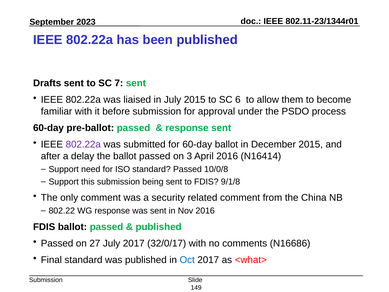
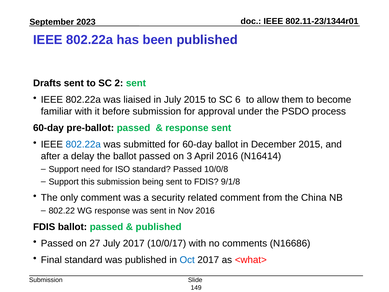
7: 7 -> 2
802.22a at (83, 144) colour: purple -> blue
32/0/17: 32/0/17 -> 10/0/17
